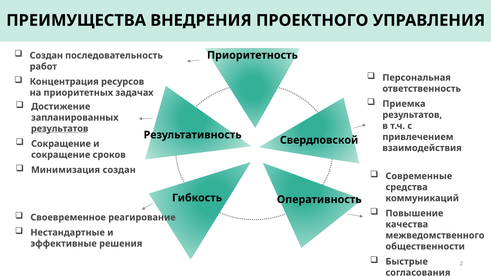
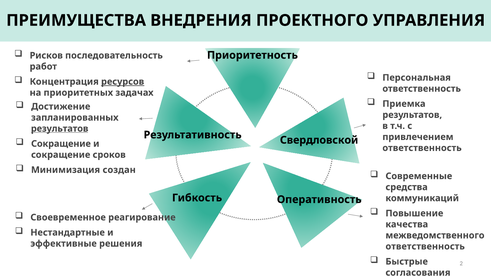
Создан at (46, 56): Создан -> Рисков
ресурсов underline: none -> present
взаимодействия at (422, 148): взаимодействия -> ответственность
общественности at (425, 247): общественности -> ответственность
